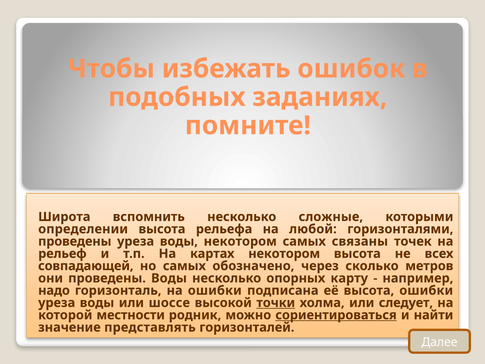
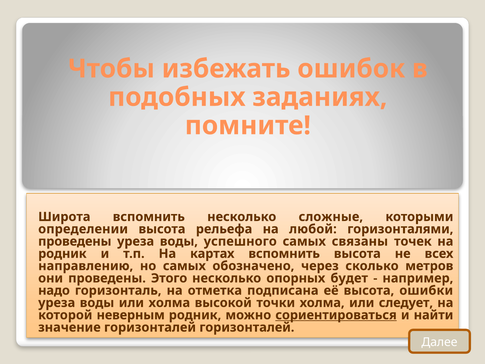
воды некотором: некотором -> успешного
рельеф at (62, 253): рельеф -> родник
картах некотором: некотором -> вспомнить
совпадающей: совпадающей -> направлению
проведены Воды: Воды -> Этого
карту: карту -> будет
на ошибки: ошибки -> отметка
или шоссе: шоссе -> холма
точки underline: present -> none
местности: местности -> неверным
значение представлять: представлять -> горизонталей
